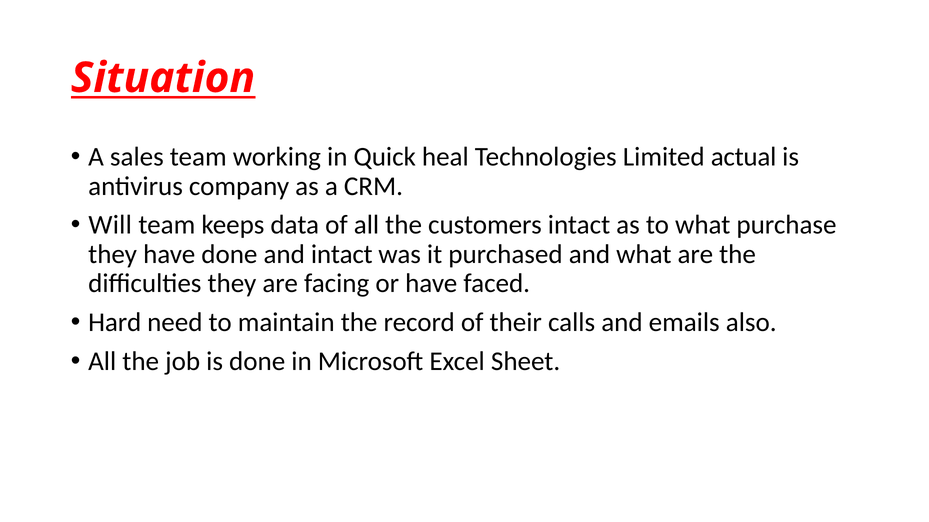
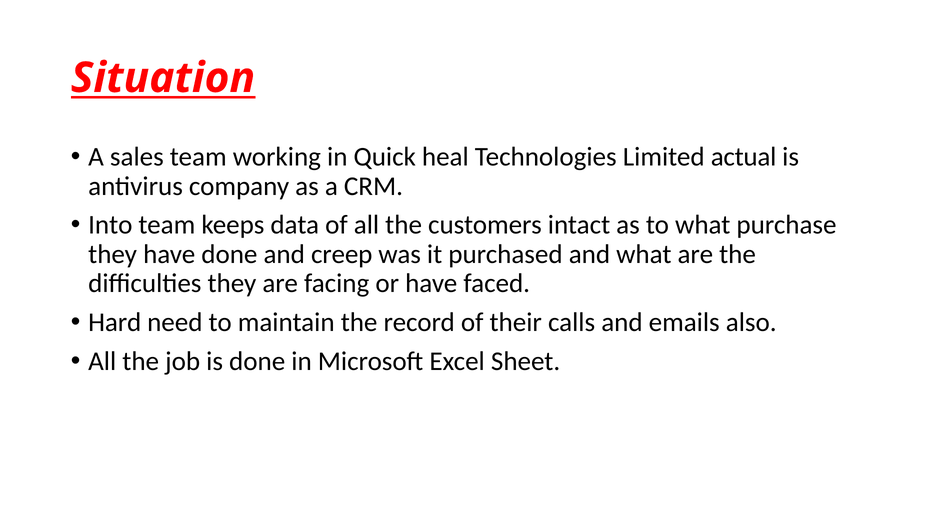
Will: Will -> Into
and intact: intact -> creep
